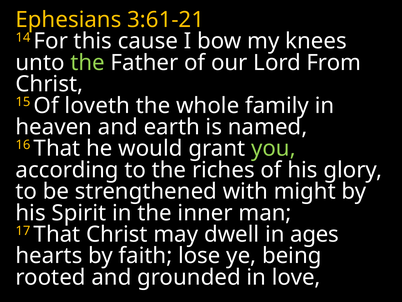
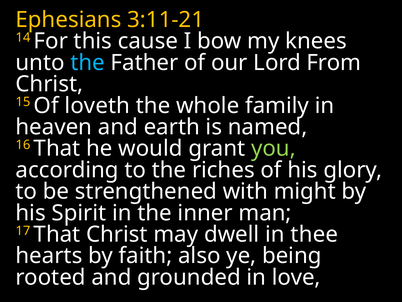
3:61-21: 3:61-21 -> 3:11-21
the at (88, 63) colour: light green -> light blue
ages: ages -> thee
lose: lose -> also
